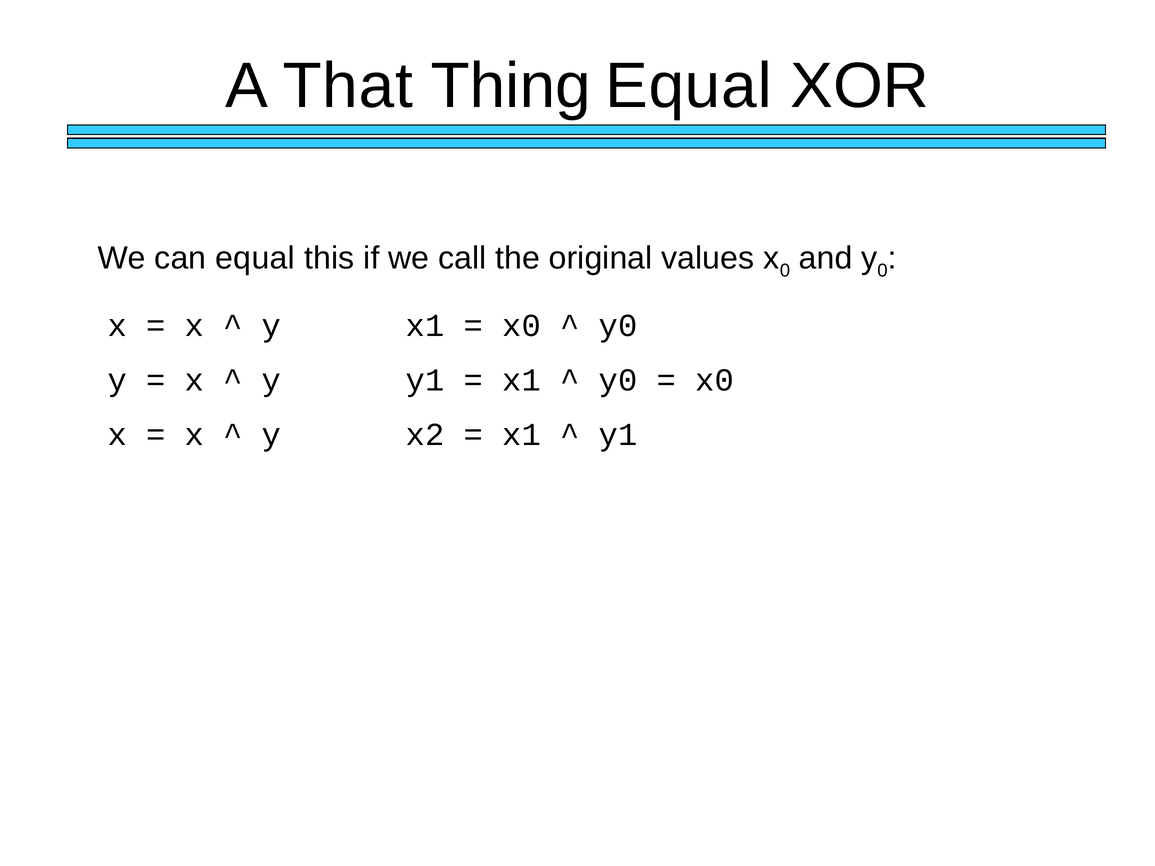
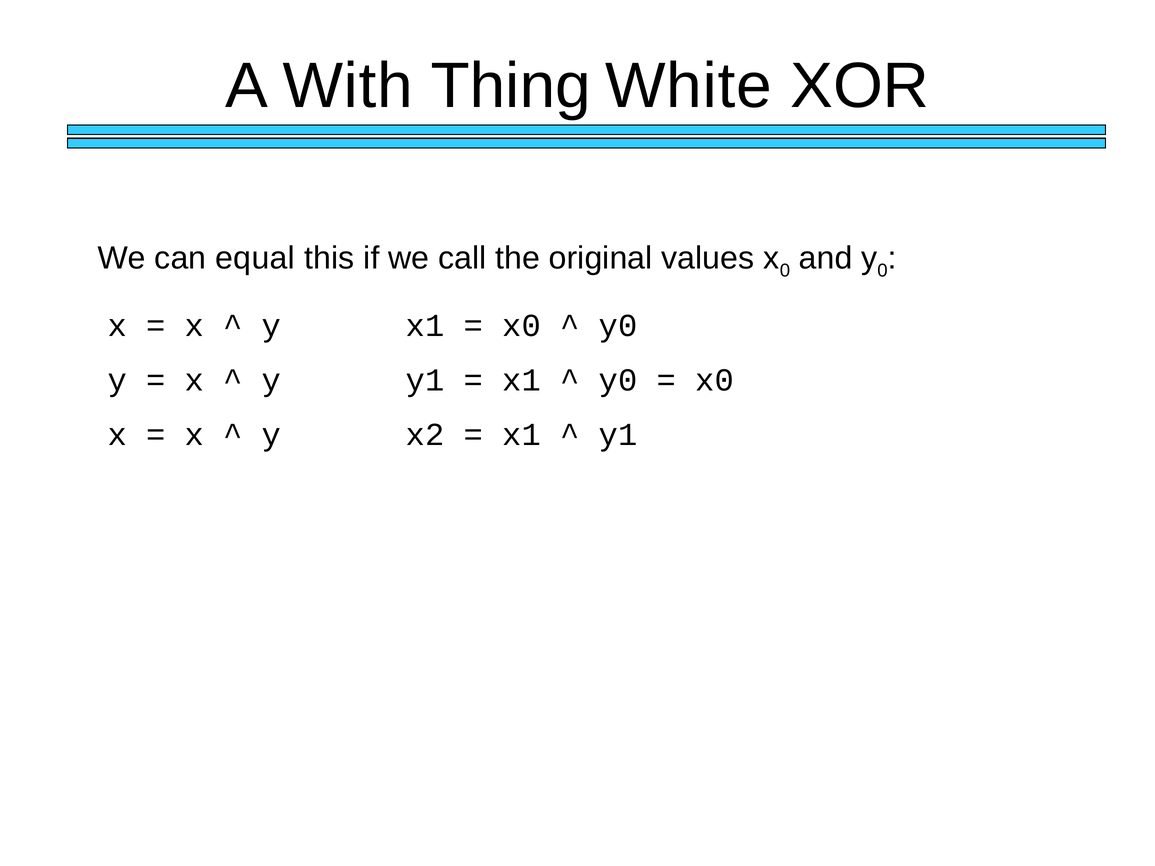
That: That -> With
Thing Equal: Equal -> White
